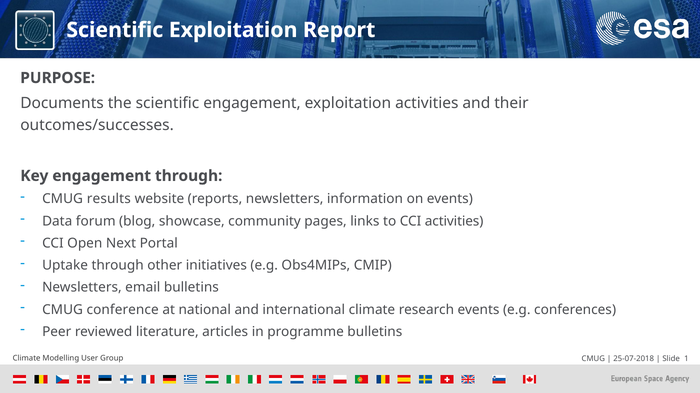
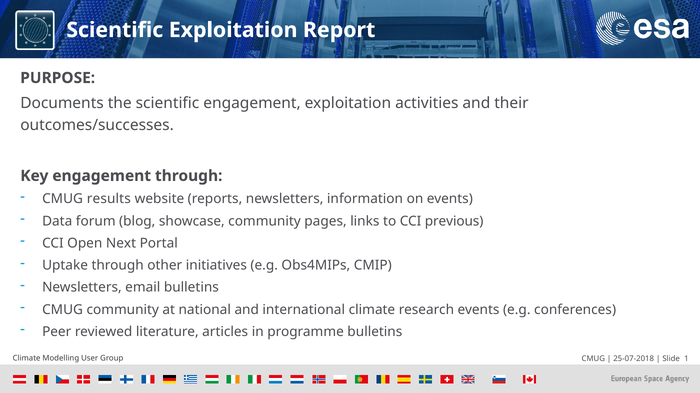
CCI activities: activities -> previous
CMUG conference: conference -> community
